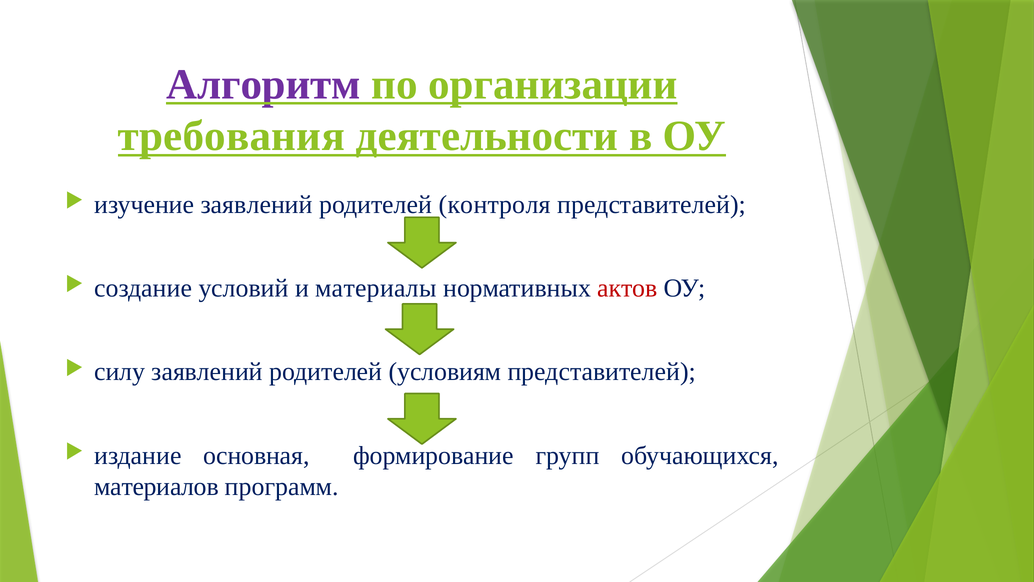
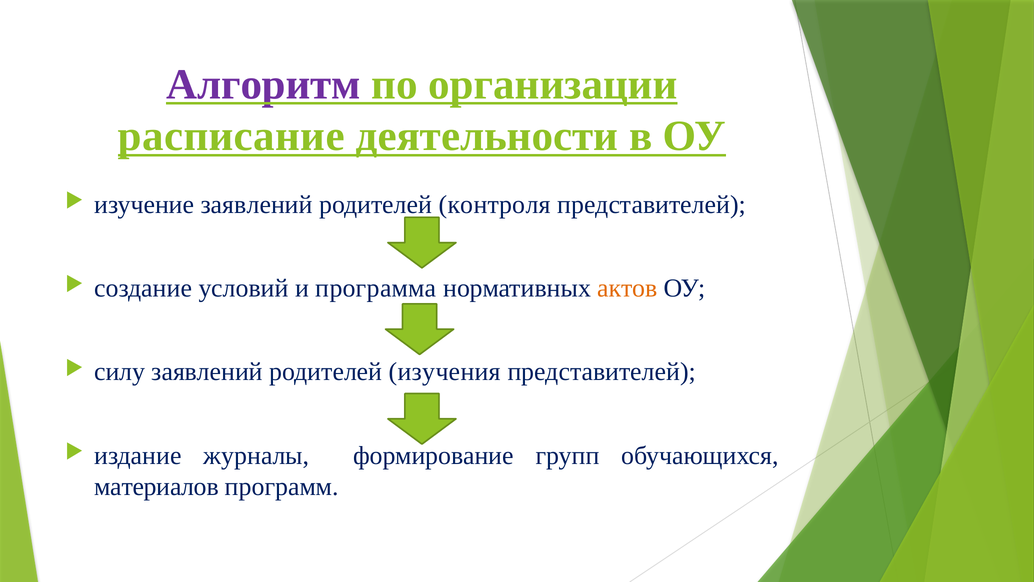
требования: требования -> расписание
материалы: материалы -> программа
актов colour: red -> orange
условиям: условиям -> изучения
основная: основная -> журналы
